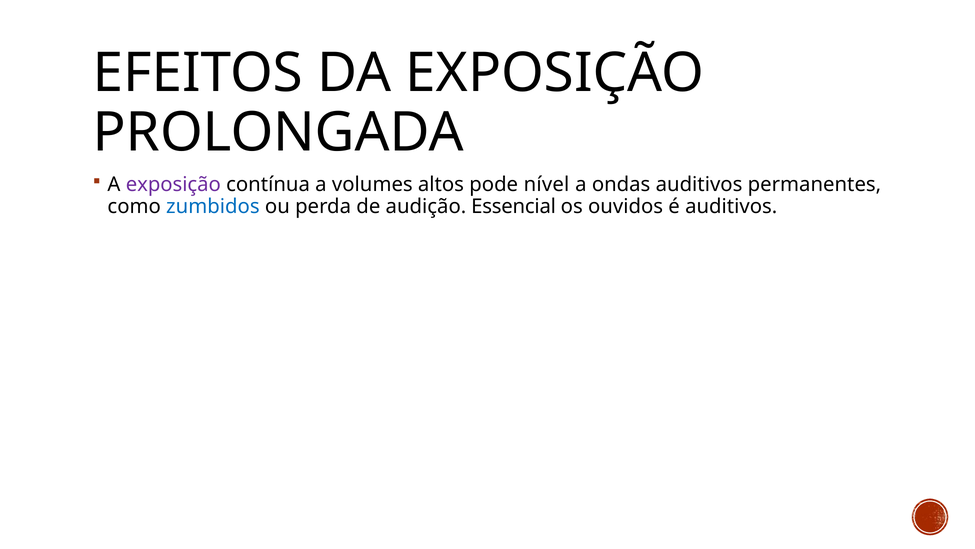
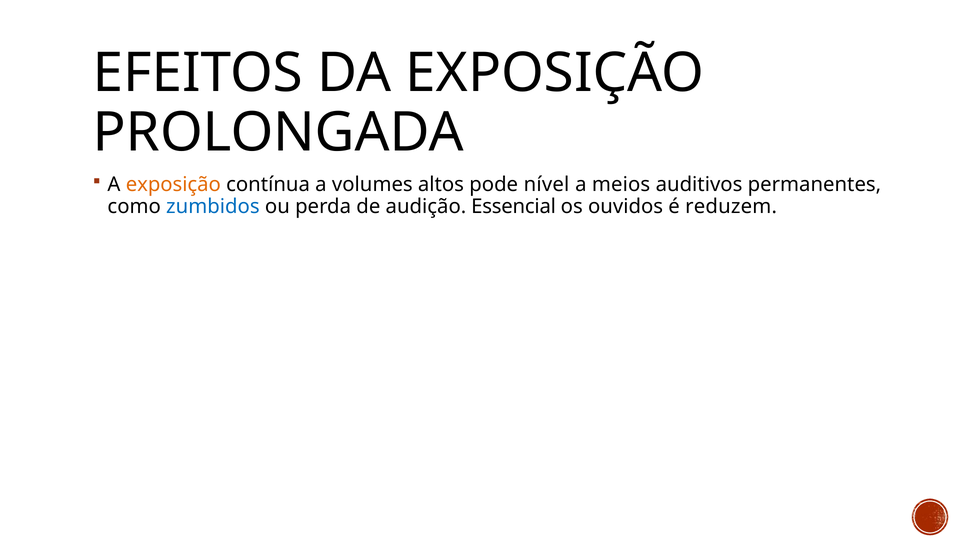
exposição at (173, 184) colour: purple -> orange
ondas: ondas -> meios
é auditivos: auditivos -> reduzem
